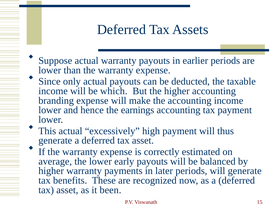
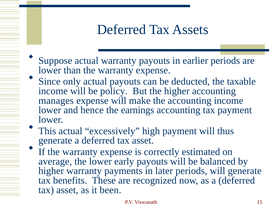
which: which -> policy
branding: branding -> manages
